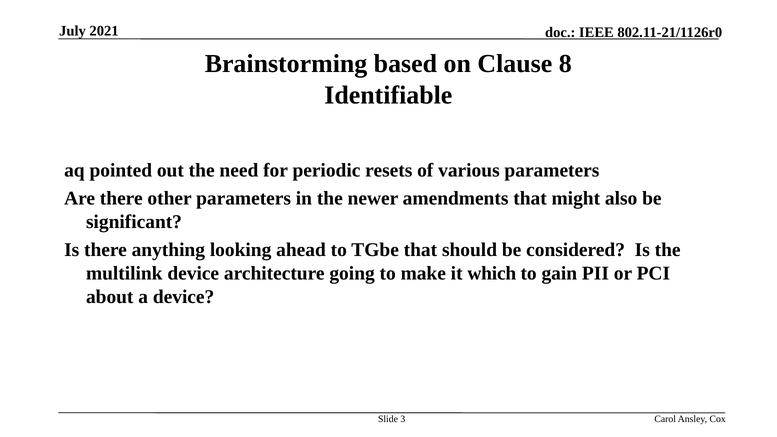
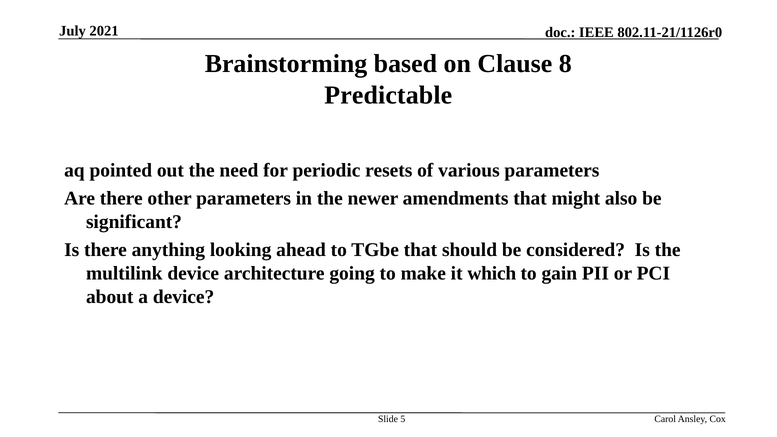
Identifiable: Identifiable -> Predictable
3: 3 -> 5
